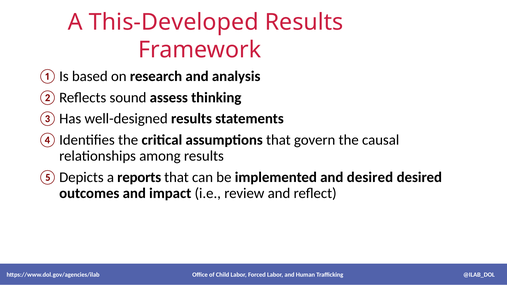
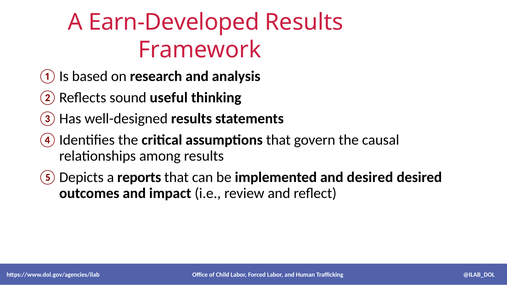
This-Developed: This-Developed -> Earn-Developed
assess: assess -> useful
